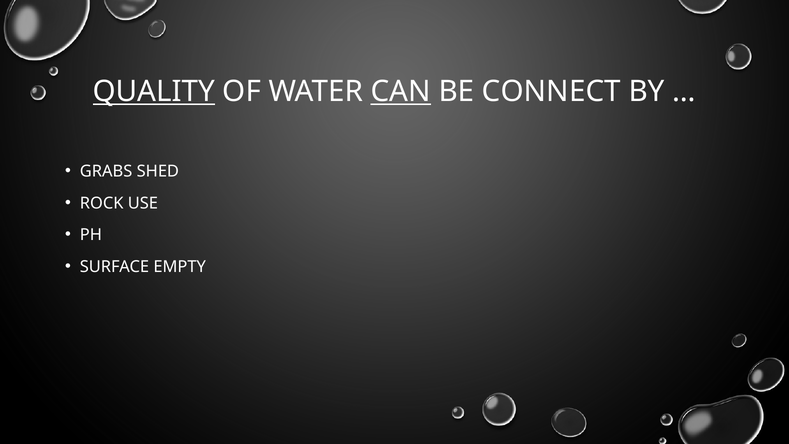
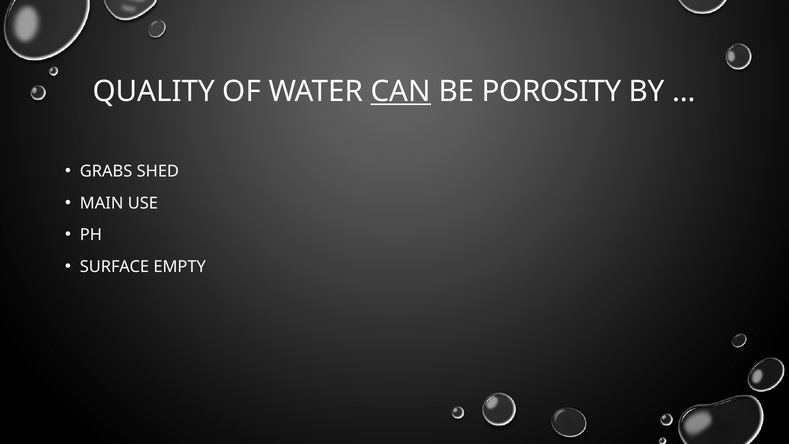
QUALITY underline: present -> none
CONNECT: CONNECT -> POROSITY
ROCK: ROCK -> MAIN
